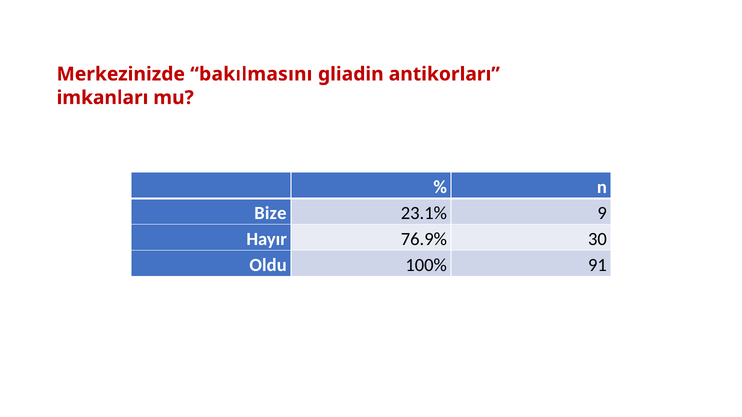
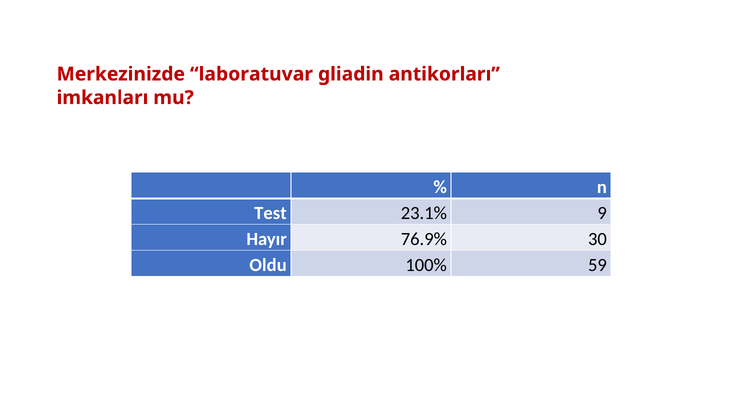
bakılmasını: bakılmasını -> laboratuvar
Bize: Bize -> Test
91: 91 -> 59
